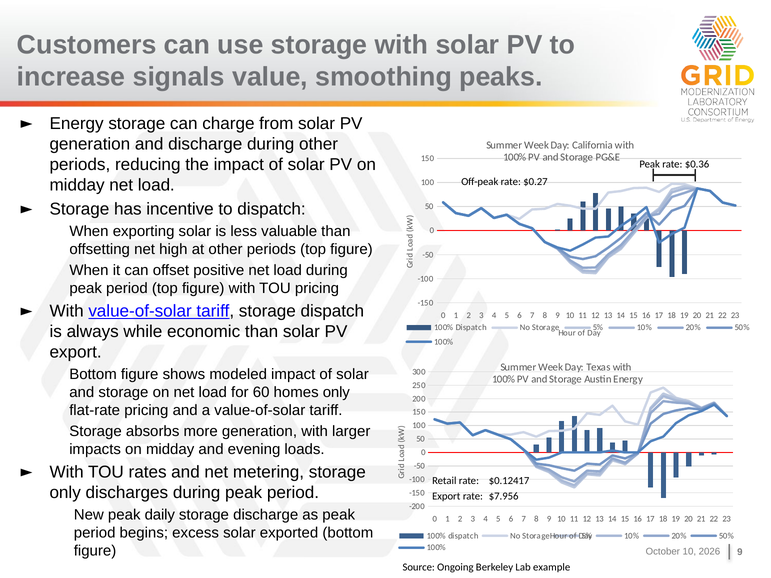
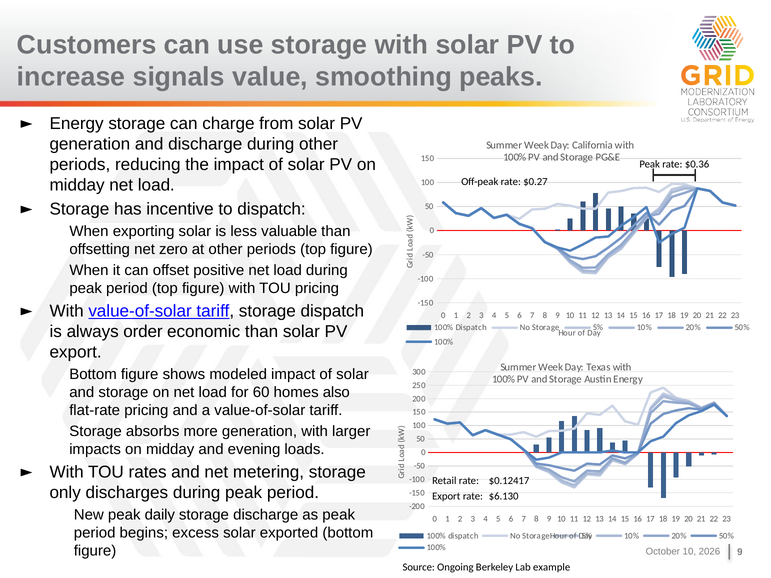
high: high -> zero
while: while -> order
homes only: only -> also
$7.956: $7.956 -> $6.130
